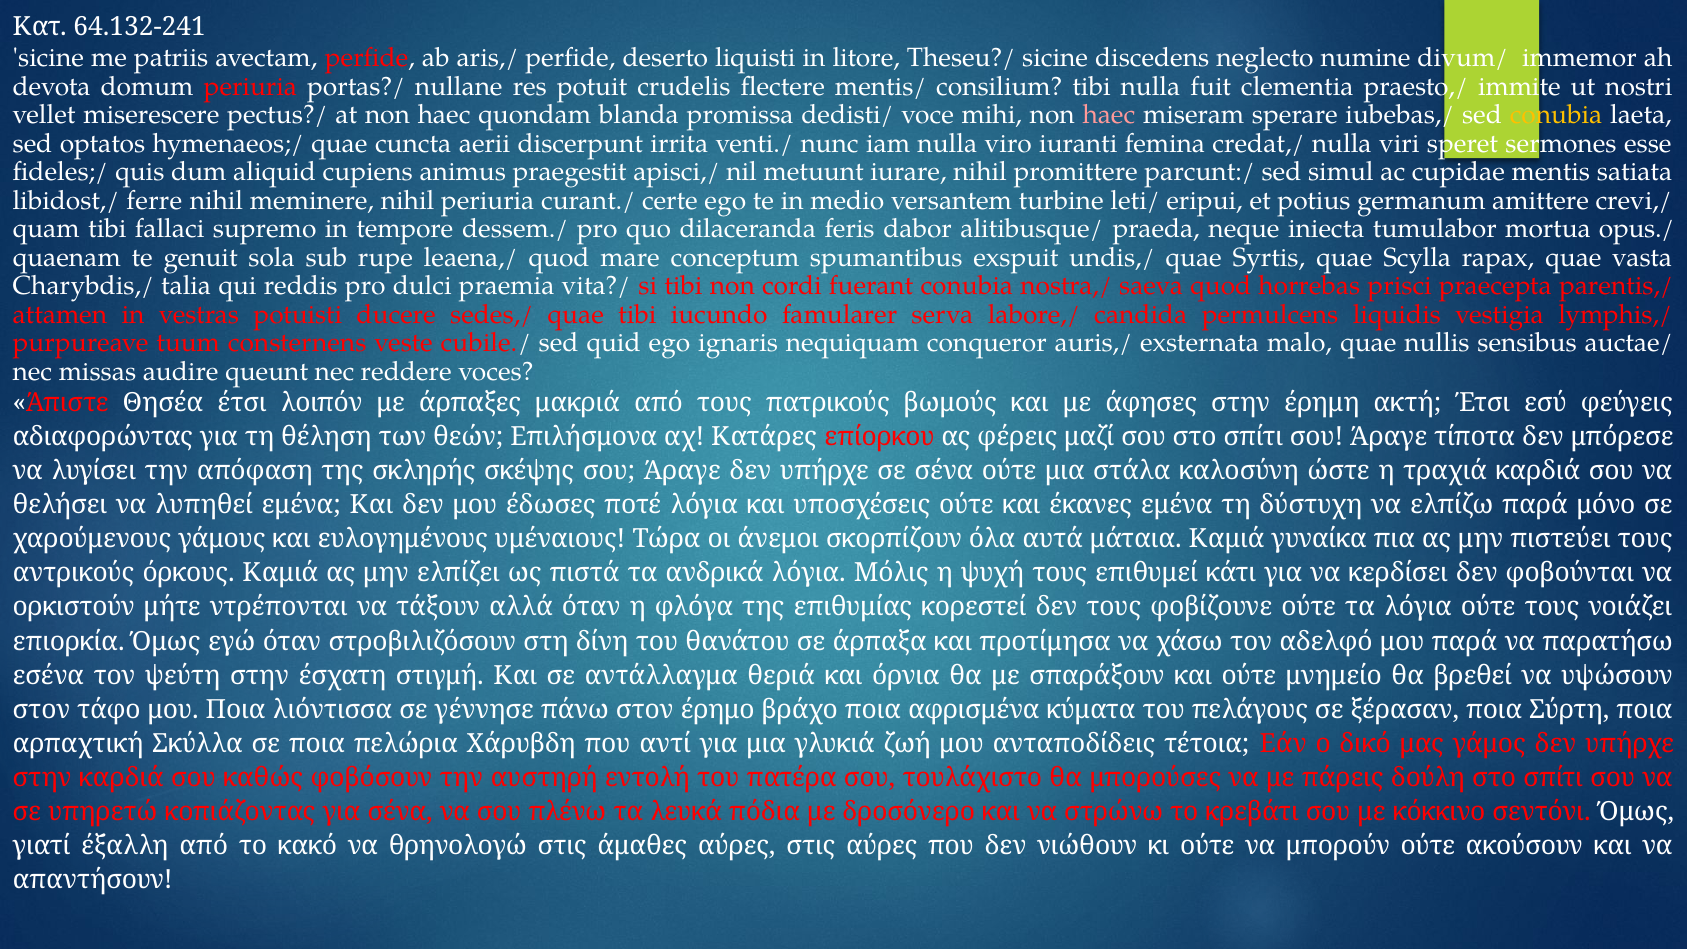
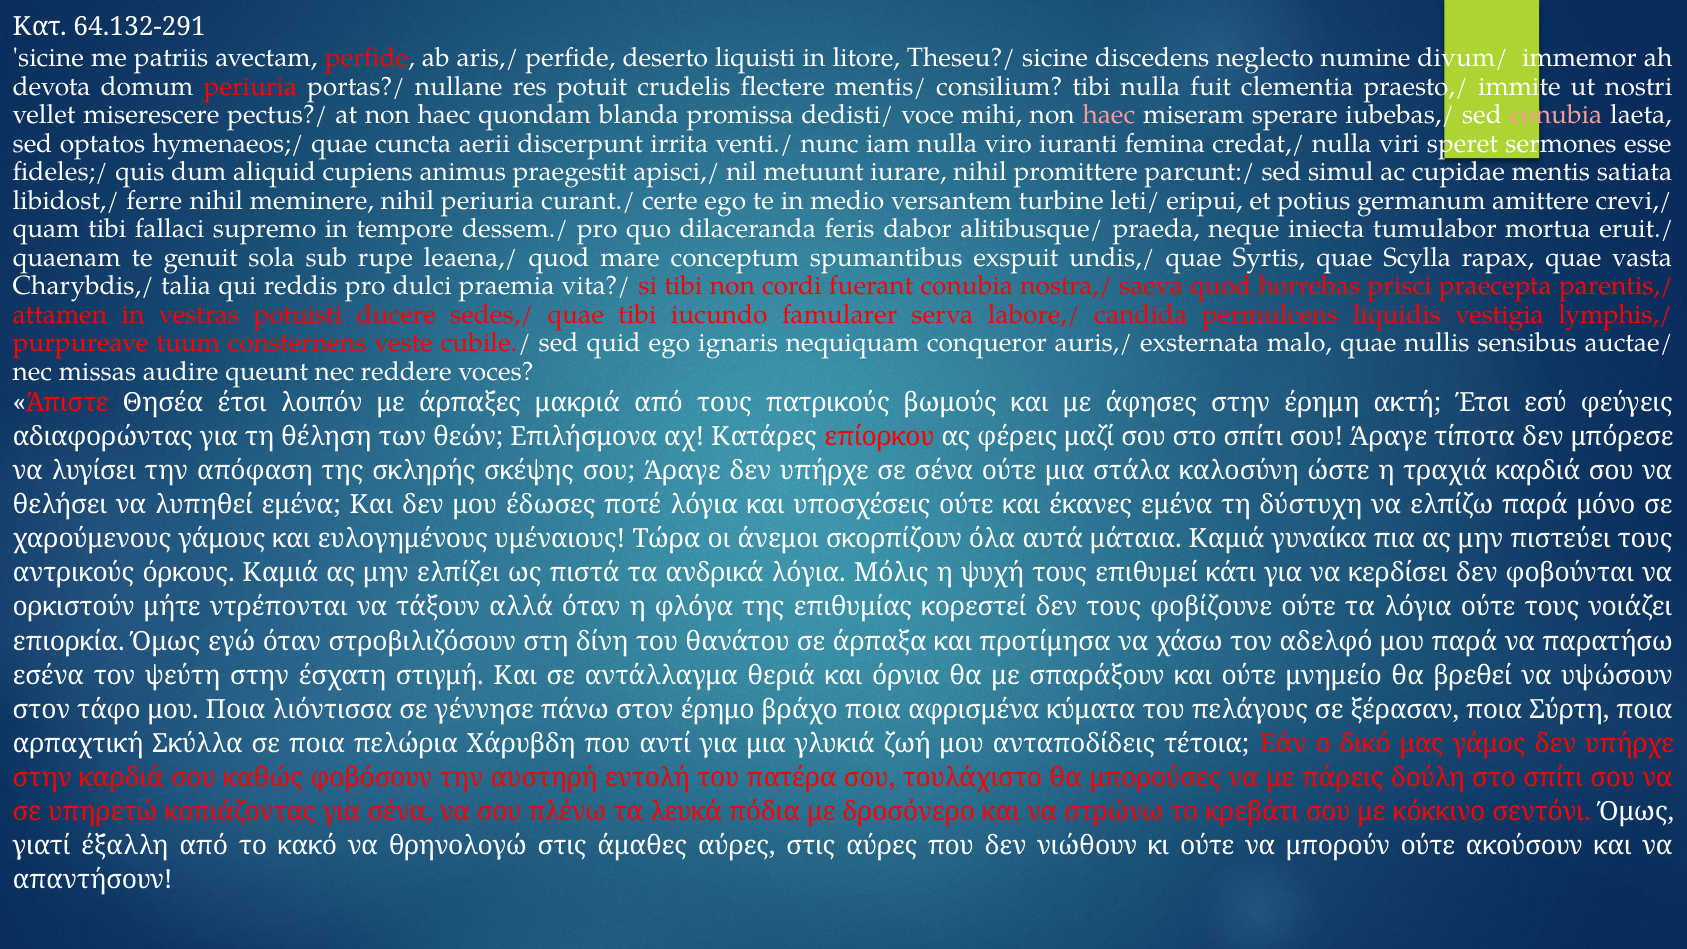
64.132-241: 64.132-241 -> 64.132-291
conubia at (1556, 115) colour: yellow -> pink
opus./: opus./ -> eruit./
